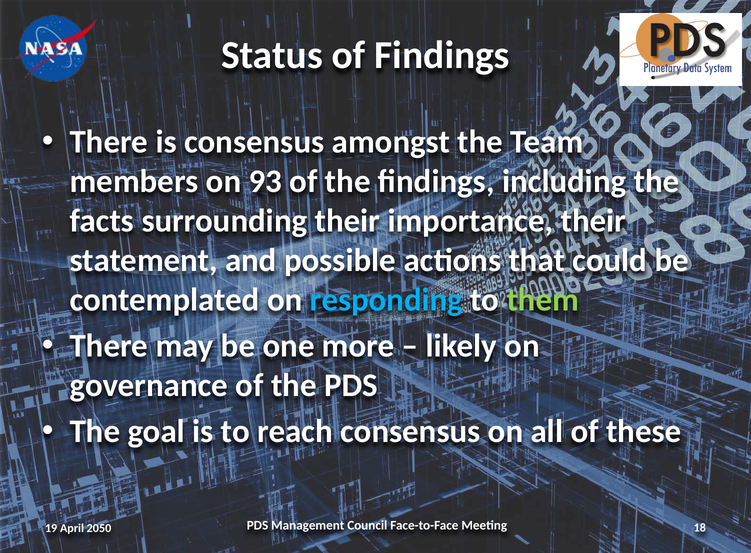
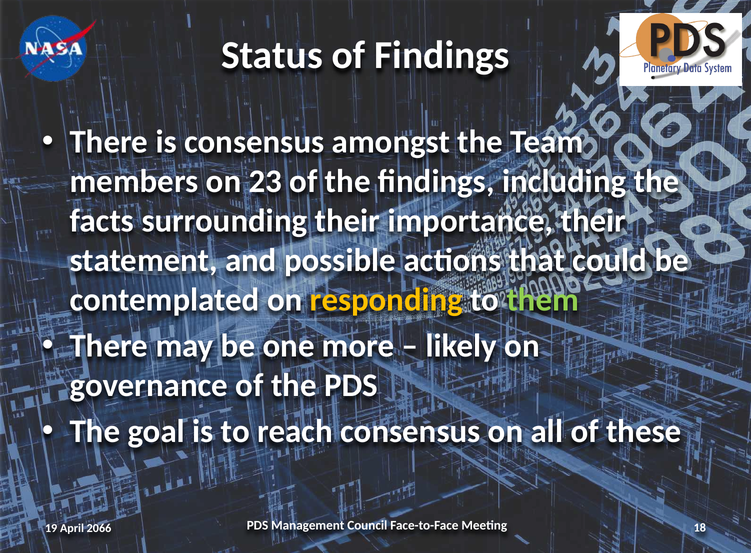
93: 93 -> 23
responding colour: light blue -> yellow
2050: 2050 -> 2066
